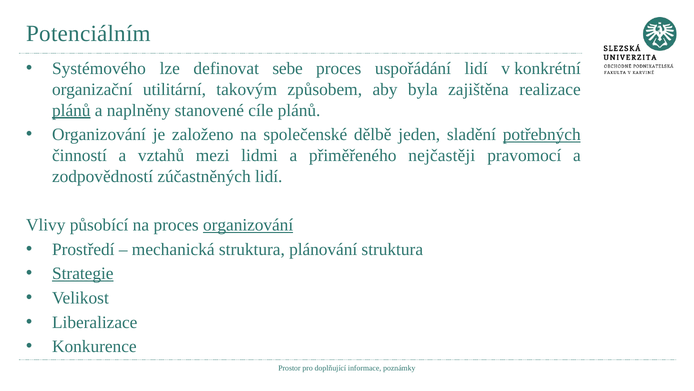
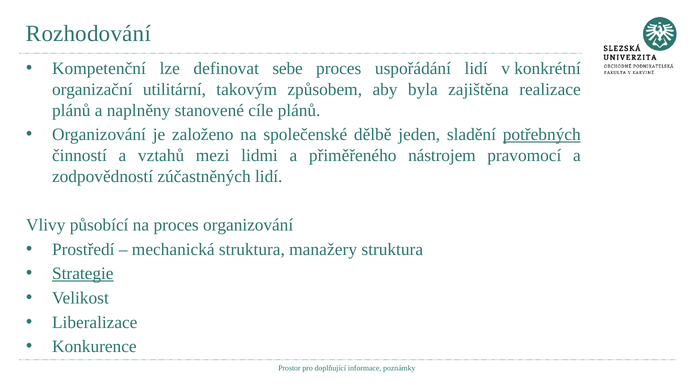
Potenciálním: Potenciálním -> Rozhodování
Systémového: Systémového -> Kompetenční
plánů at (71, 110) underline: present -> none
nejčastěji: nejčastěji -> nástrojem
organizování at (248, 225) underline: present -> none
plánování: plánování -> manažery
